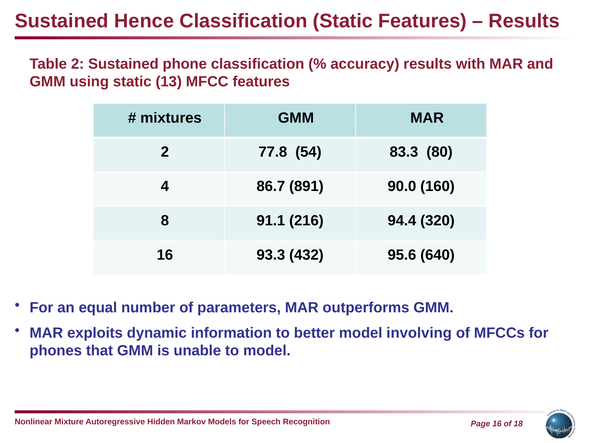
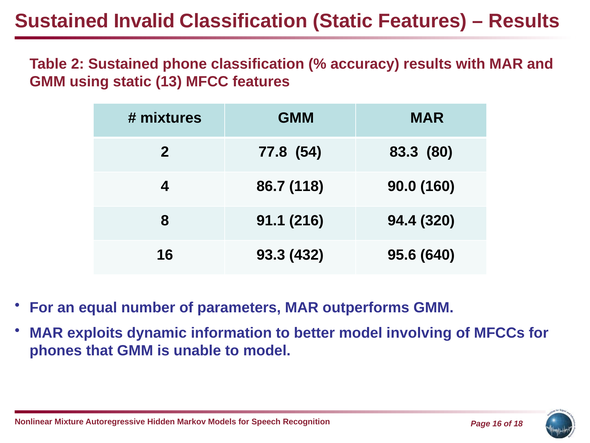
Hence: Hence -> Invalid
891: 891 -> 118
